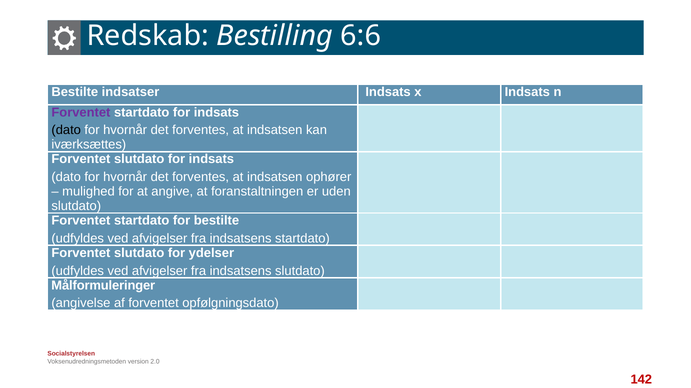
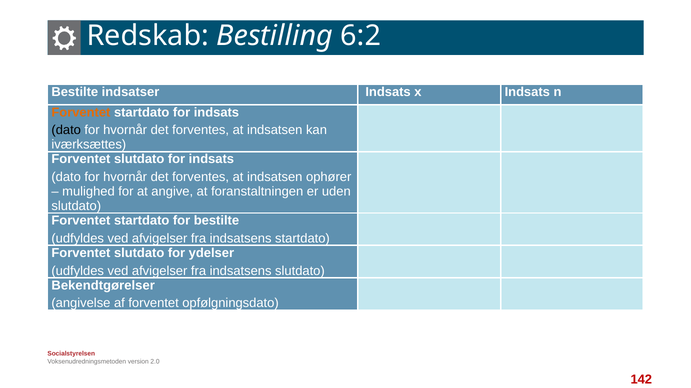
6:6: 6:6 -> 6:2
Forventet at (81, 112) colour: purple -> orange
Målformuleringer: Målformuleringer -> Bekendtgørelser
